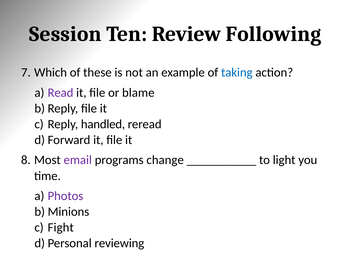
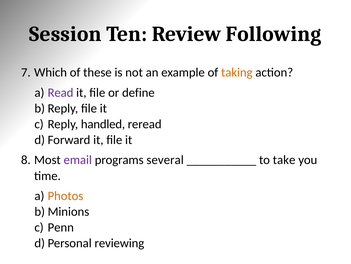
taking colour: blue -> orange
blame: blame -> define
change: change -> several
light: light -> take
Photos colour: purple -> orange
Fight: Fight -> Penn
